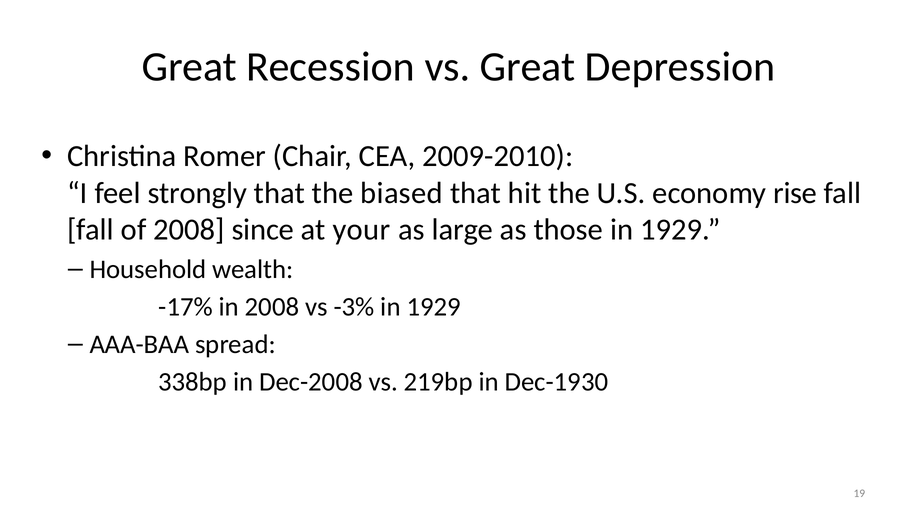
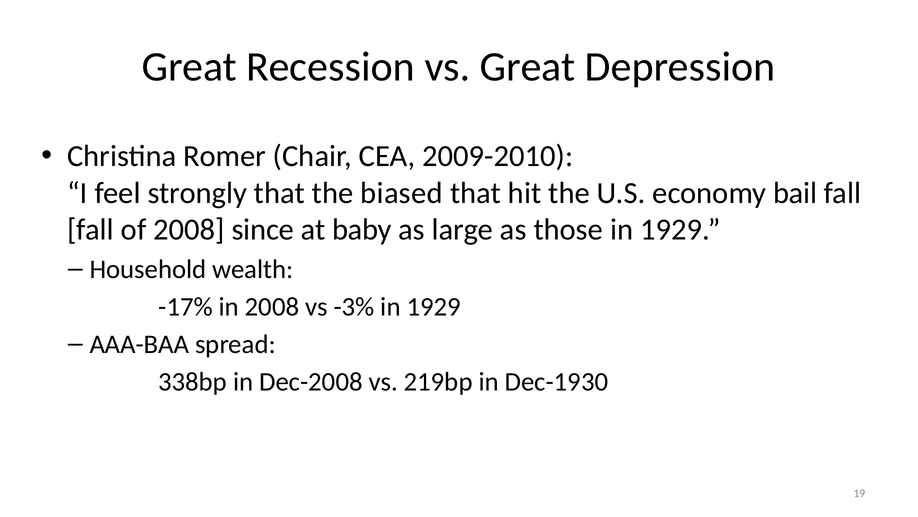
rise: rise -> bail
your: your -> baby
